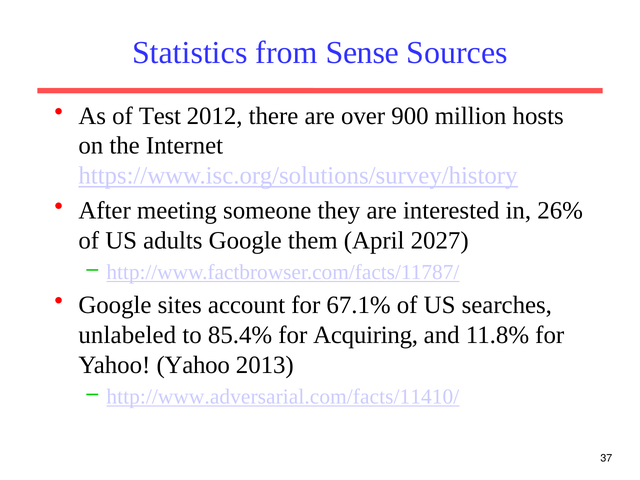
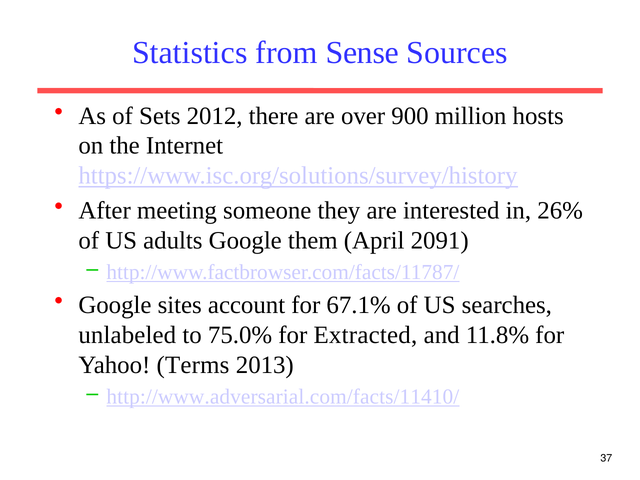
Test: Test -> Sets
2027: 2027 -> 2091
85.4%: 85.4% -> 75.0%
Acquiring: Acquiring -> Extracted
Yahoo Yahoo: Yahoo -> Terms
